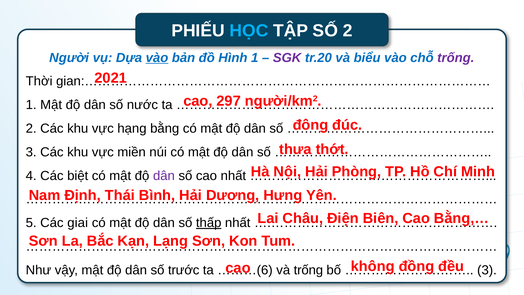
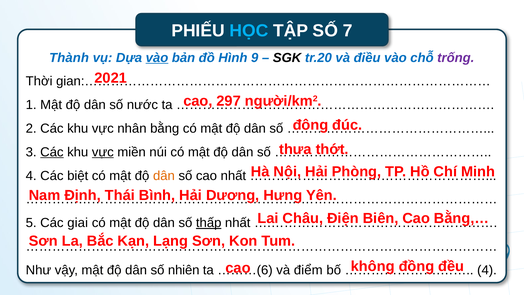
SỐ 2: 2 -> 7
Người: Người -> Thành
Hình 1: 1 -> 9
SGK colour: purple -> black
biểu: biểu -> điều
hạng: hạng -> nhân
Các at (52, 152) underline: none -> present
vực at (103, 152) underline: none -> present
dân at (164, 176) colour: purple -> orange
trước: trước -> nhiên
và trống: trống -> điểm
3 at (487, 270): 3 -> 4
